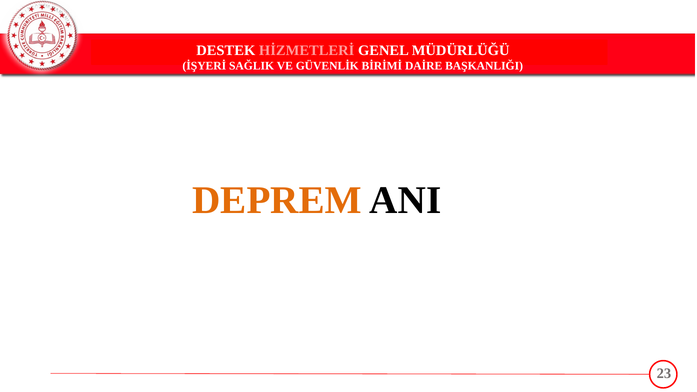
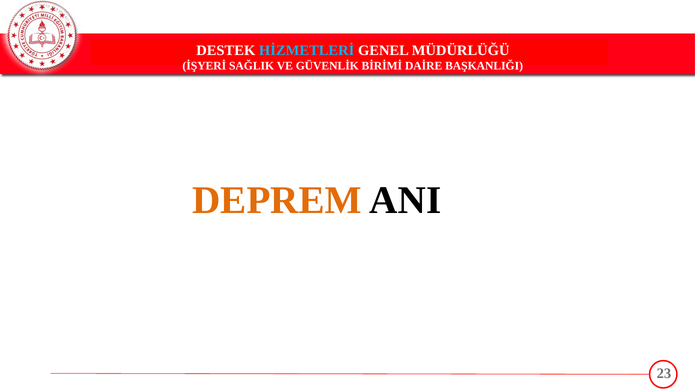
HİZMETLERİ at (307, 51) colour: pink -> light blue
